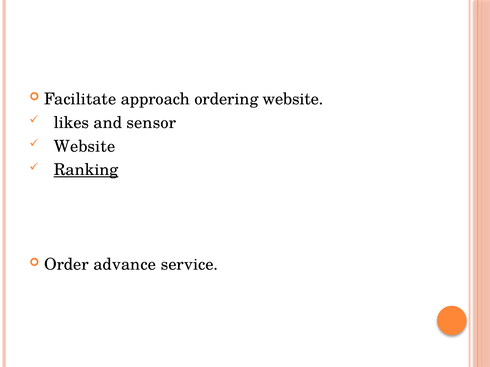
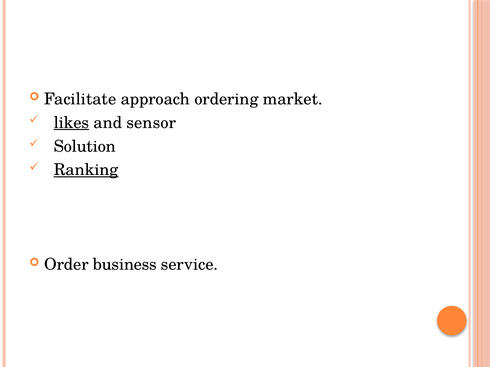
ordering website: website -> market
likes underline: none -> present
Website at (85, 146): Website -> Solution
advance: advance -> business
